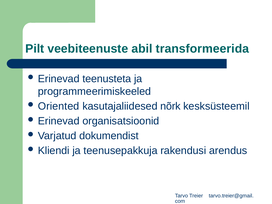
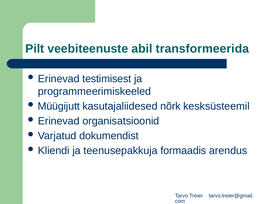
teenusteta: teenusteta -> testimisest
Oriented: Oriented -> Müügijutt
rakendusi: rakendusi -> formaadis
